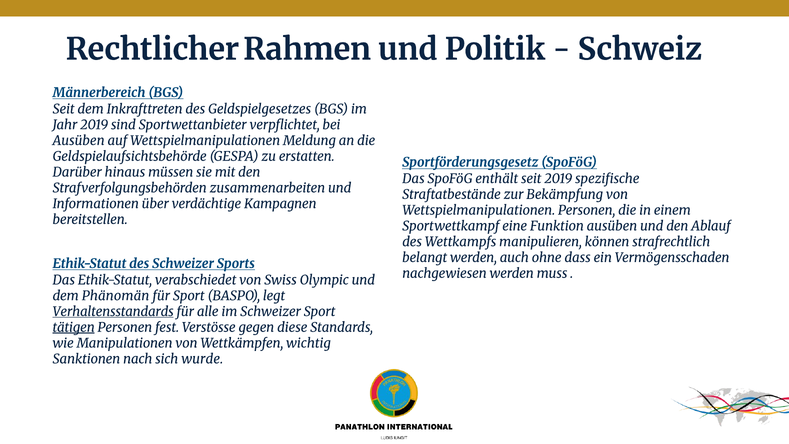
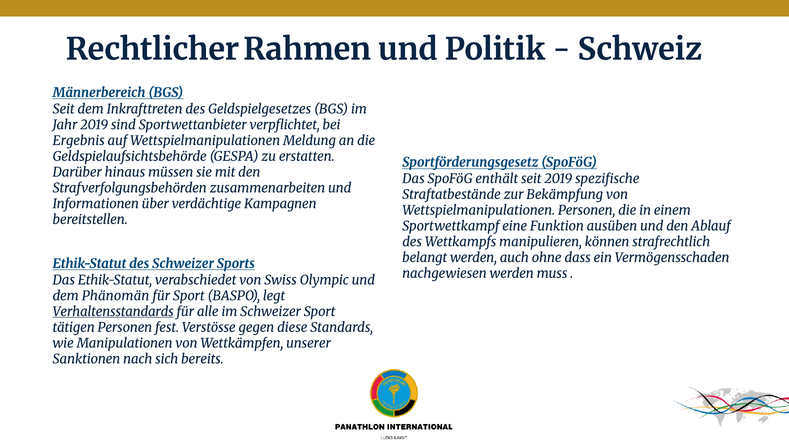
Ausüben at (79, 141): Ausüben -> Ergebnis
tätigen underline: present -> none
wichtig: wichtig -> unserer
wurde: wurde -> bereits
